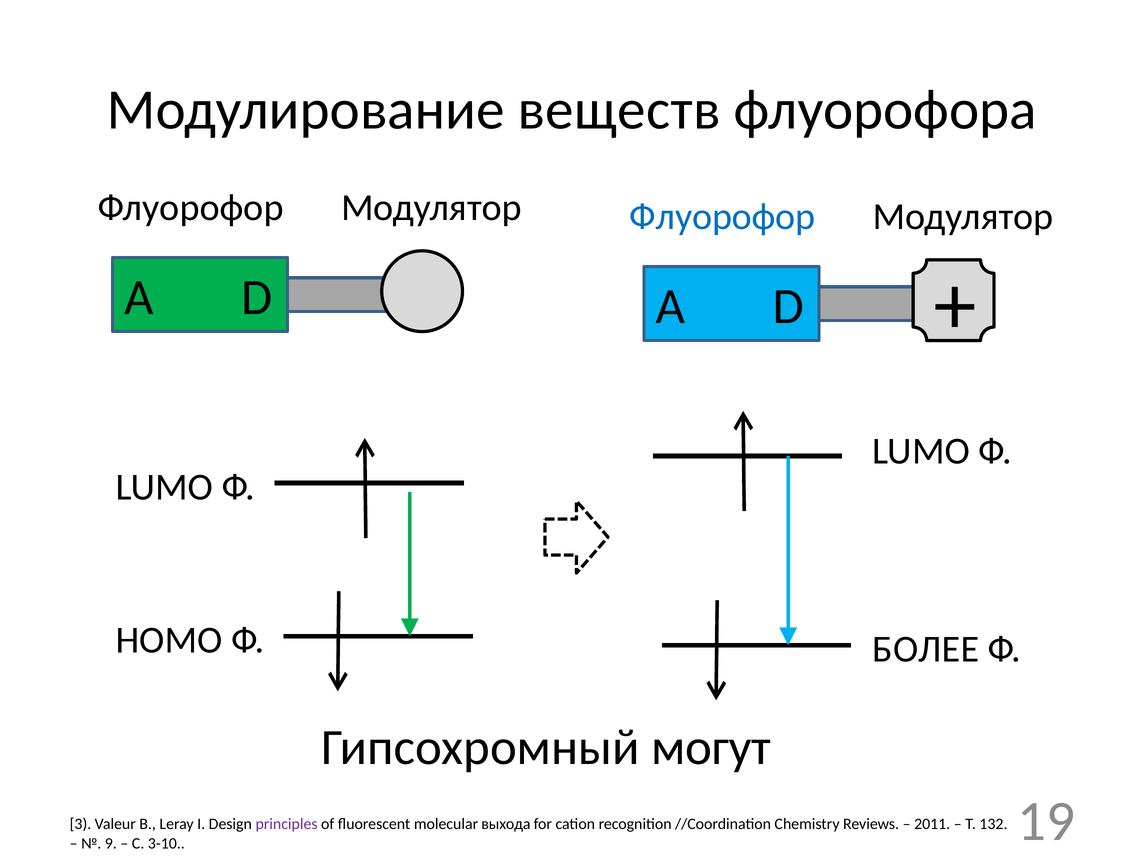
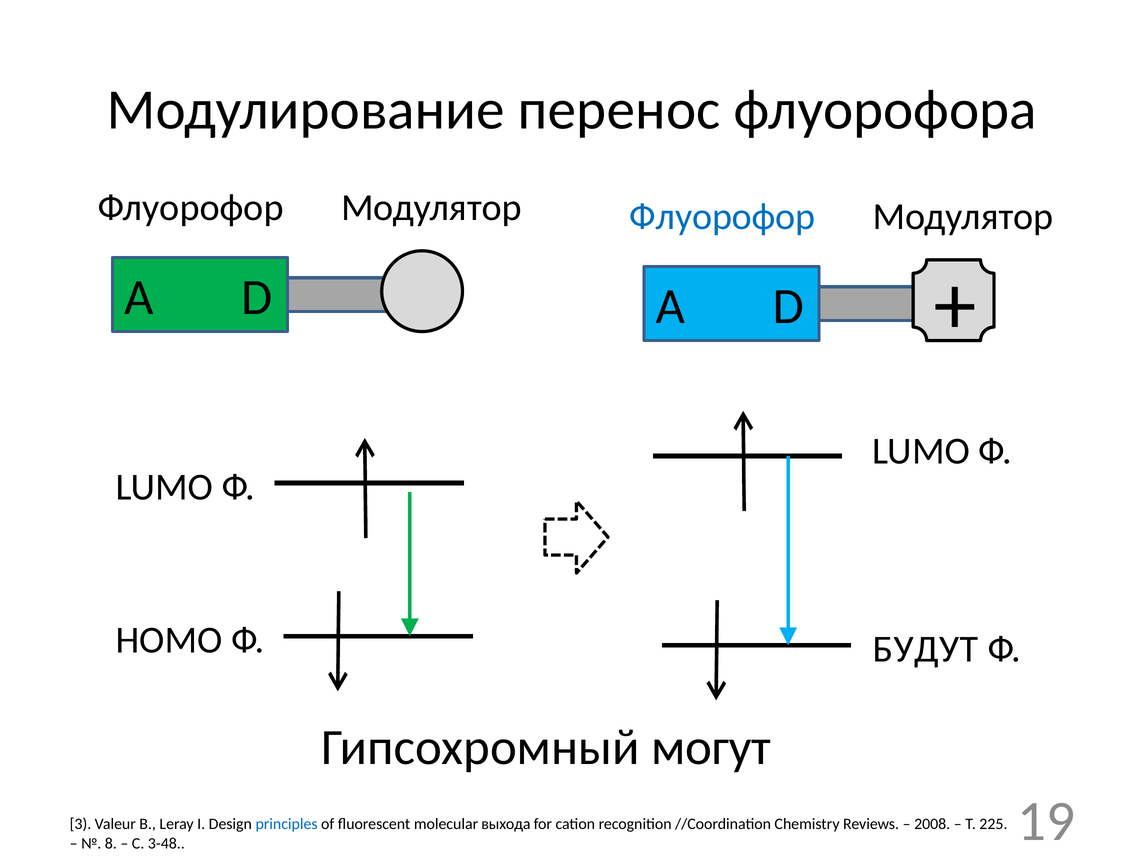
веществ: веществ -> перенос
БОЛЕЕ: БОЛЕЕ -> БУДУТ
principles colour: purple -> blue
2011: 2011 -> 2008
132: 132 -> 225
9: 9 -> 8
3-10: 3-10 -> 3-48
